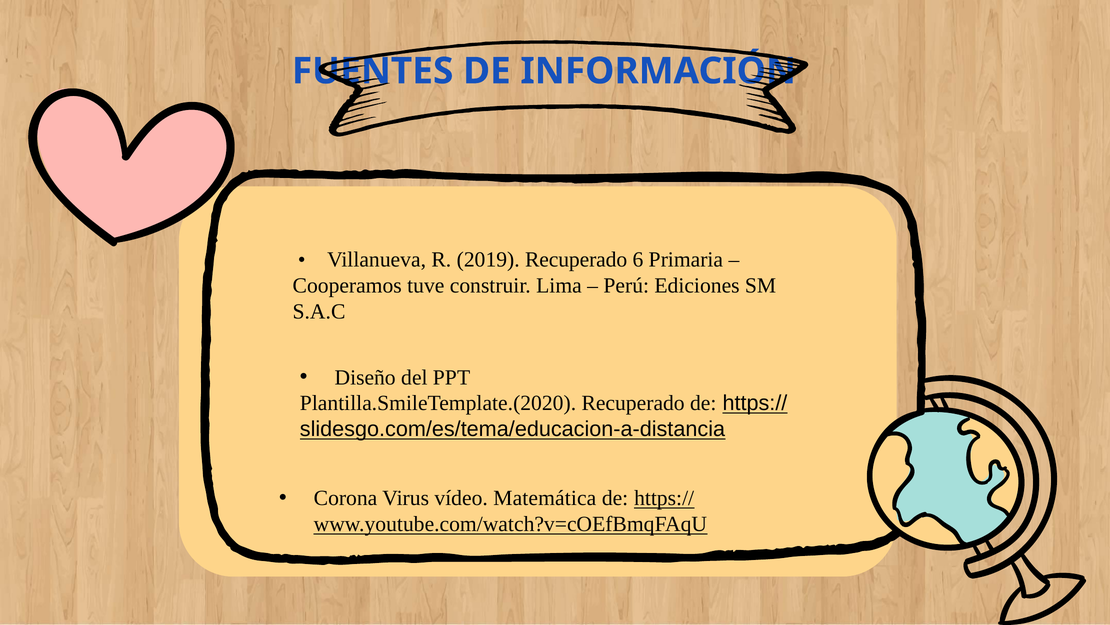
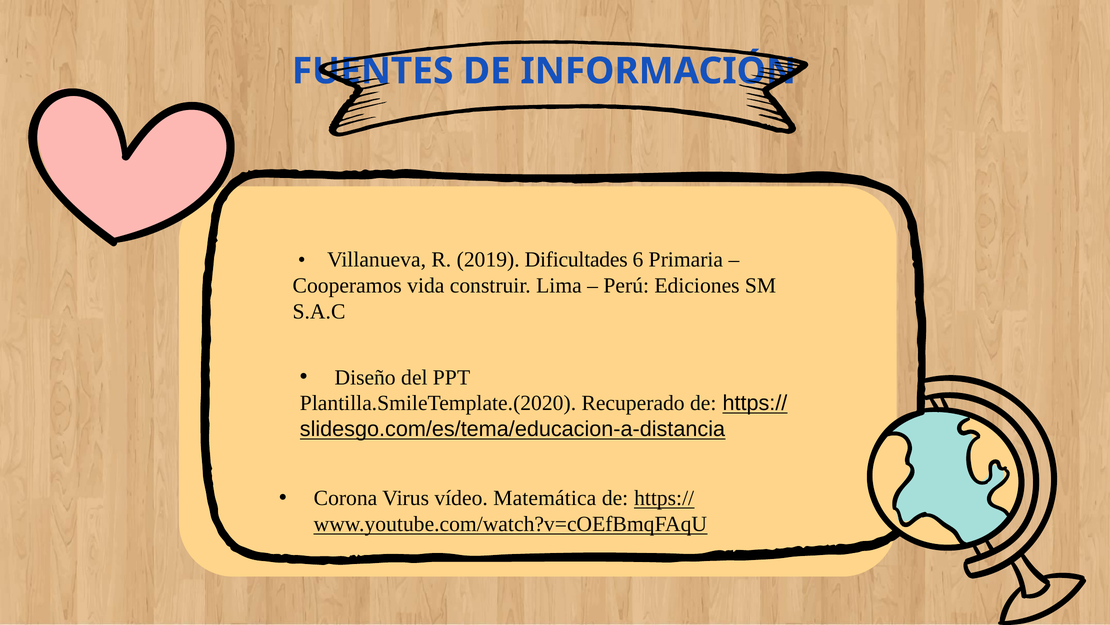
2019 Recuperado: Recuperado -> Dificultades
tuve: tuve -> vida
